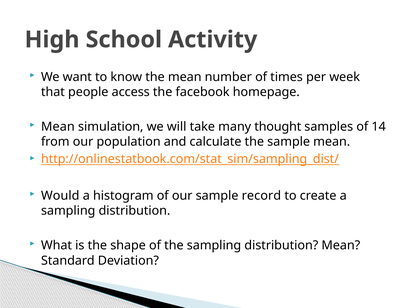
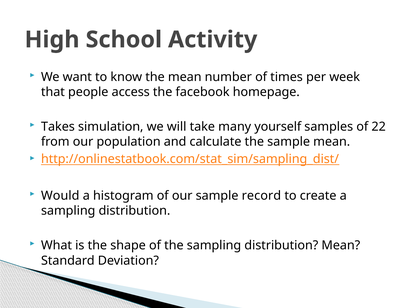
Mean at (58, 127): Mean -> Takes
thought: thought -> yourself
14: 14 -> 22
